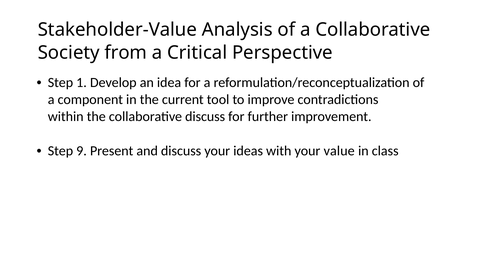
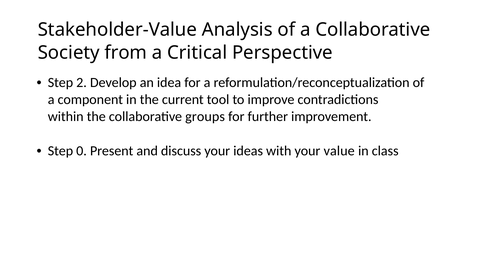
1: 1 -> 2
collaborative discuss: discuss -> groups
9: 9 -> 0
